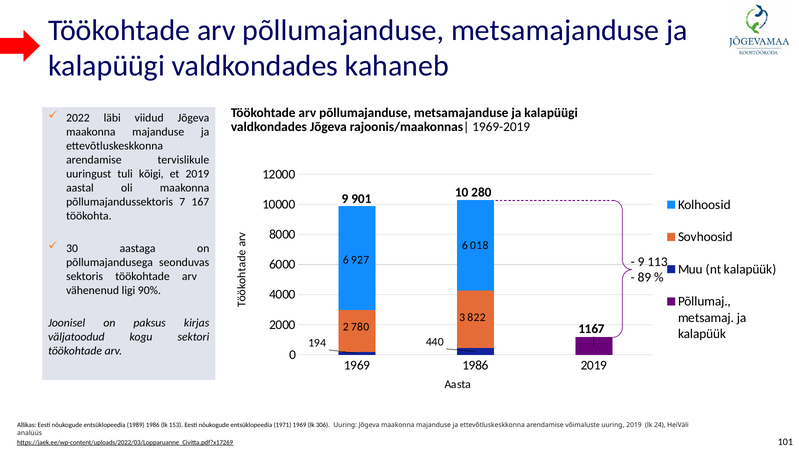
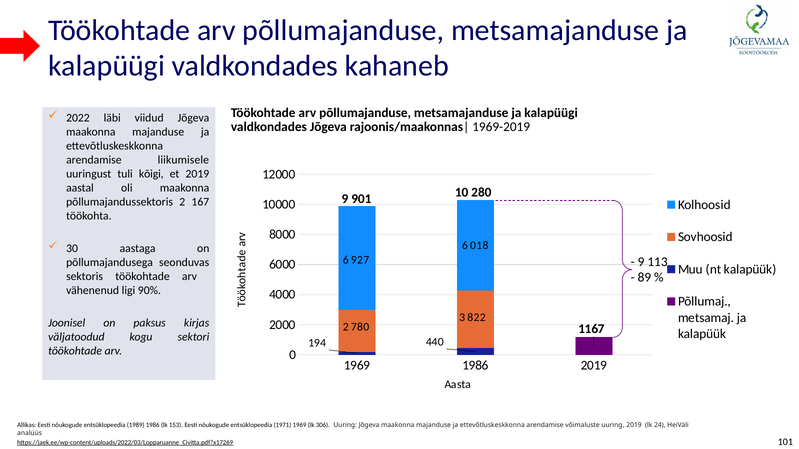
tervislikule: tervislikule -> liikumisele
põllumajandussektoris 7: 7 -> 2
